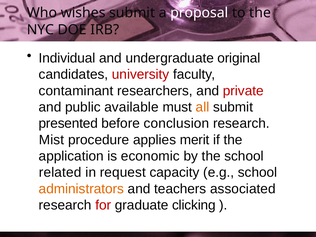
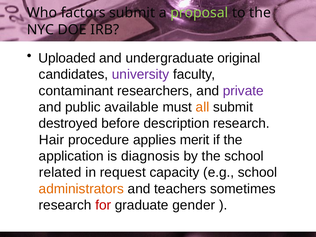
wishes: wishes -> factors
proposal colour: white -> light green
Individual: Individual -> Uploaded
university colour: red -> purple
private colour: red -> purple
presented: presented -> destroyed
conclusion: conclusion -> description
Mist: Mist -> Hair
economic: economic -> diagnosis
associated: associated -> sometimes
clicking: clicking -> gender
